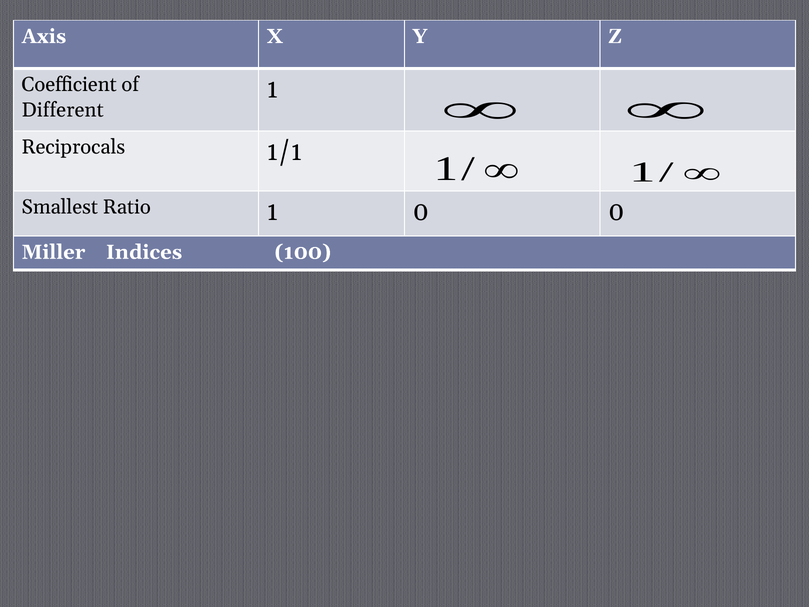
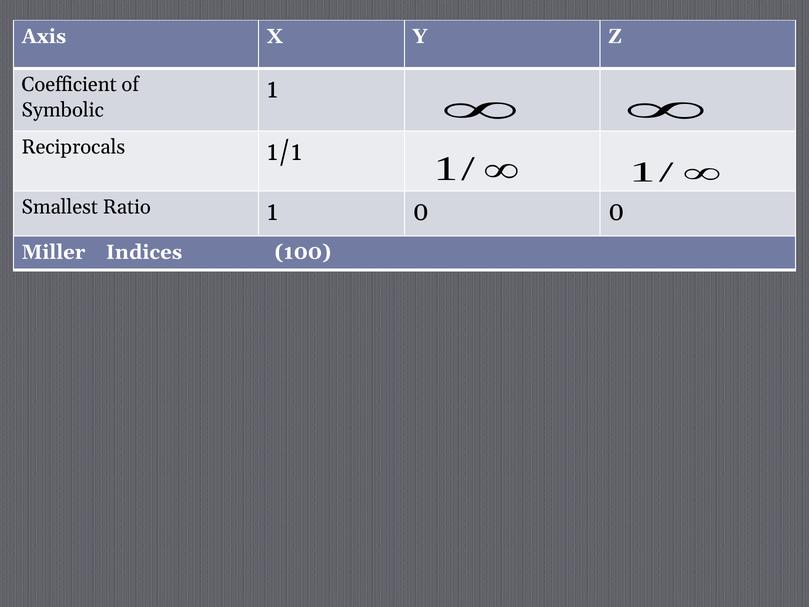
Different: Different -> Symbolic
